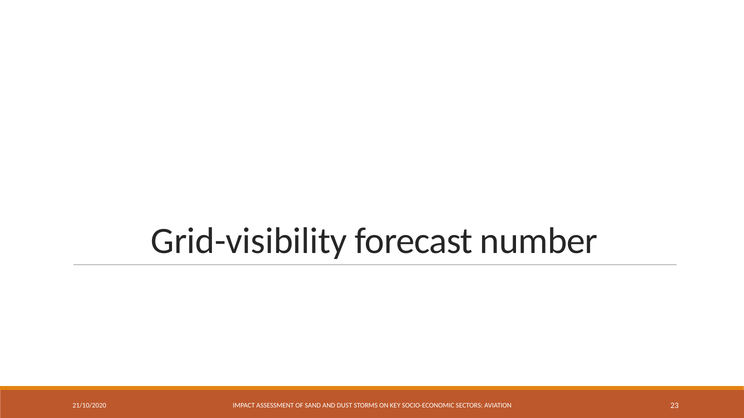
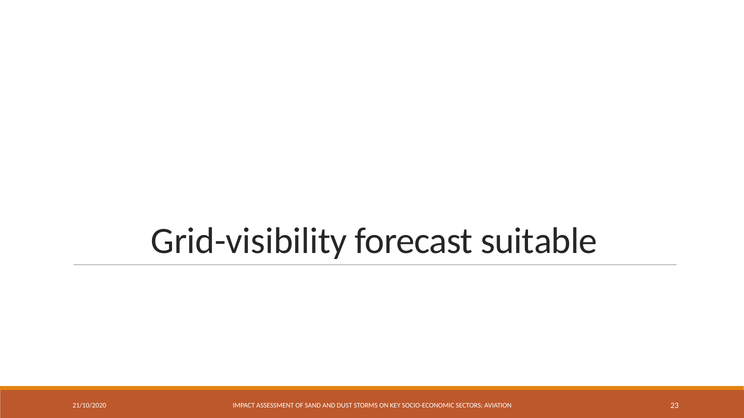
number: number -> suitable
